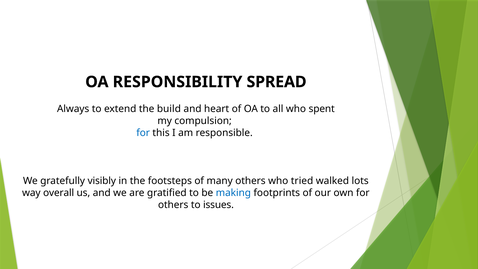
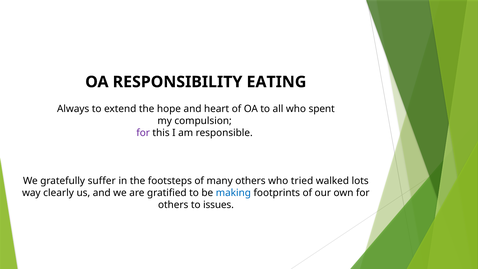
SPREAD: SPREAD -> EATING
build: build -> hope
for at (143, 133) colour: blue -> purple
visibly: visibly -> suffer
overall: overall -> clearly
